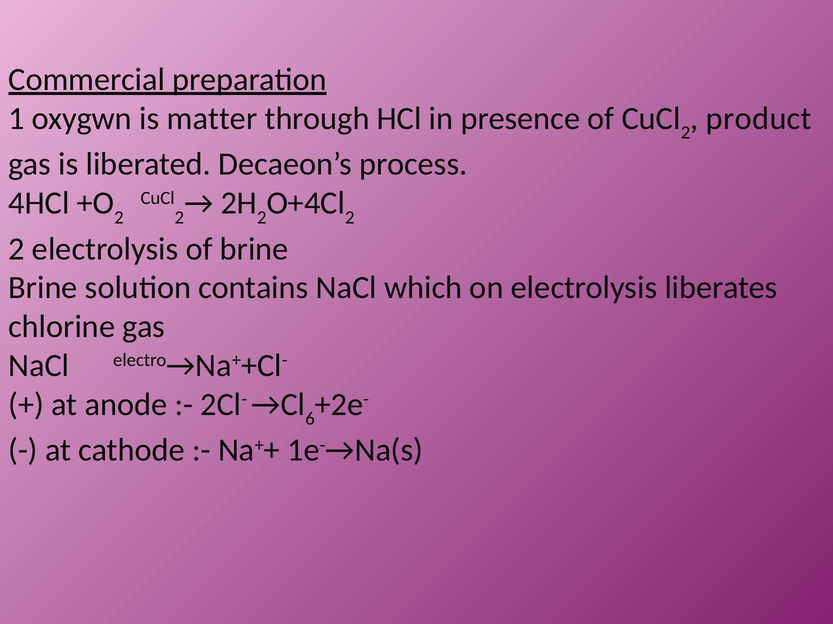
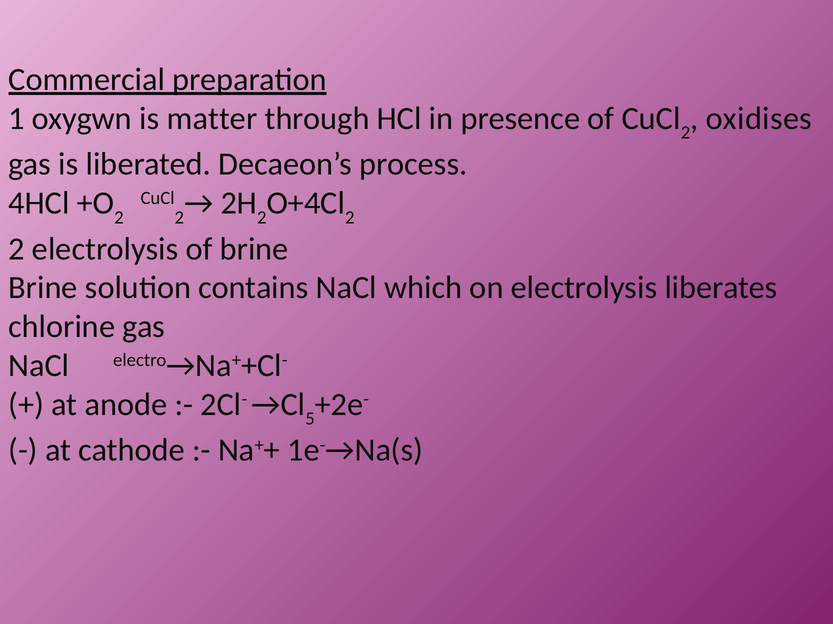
product: product -> oxidises
6: 6 -> 5
